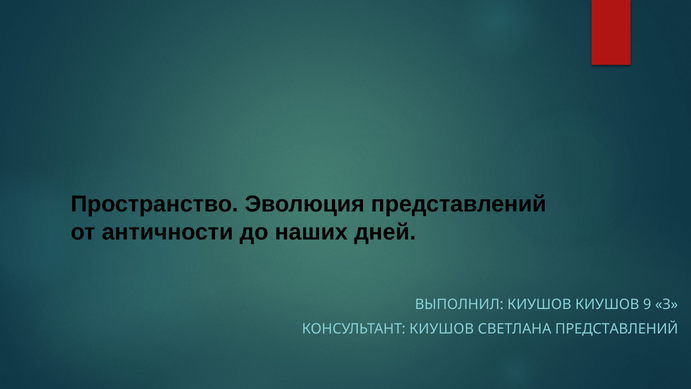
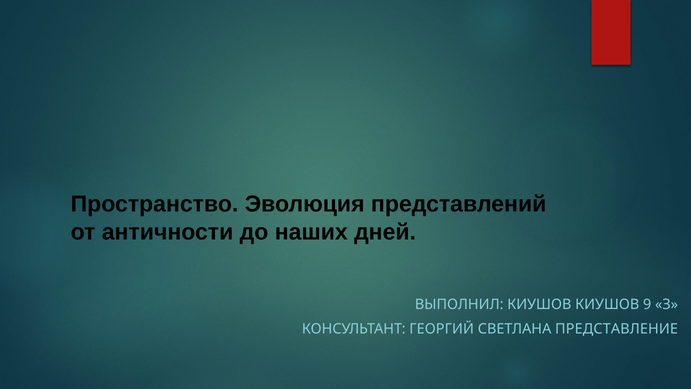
КОНСУЛЬТАНТ КИУШОВ: КИУШОВ -> ГЕОРГИЙ
СВЕТЛАНА ПРЕДСТАВЛЕНИЙ: ПРЕДСТАВЛЕНИЙ -> ПРЕДСТАВЛЕНИЕ
